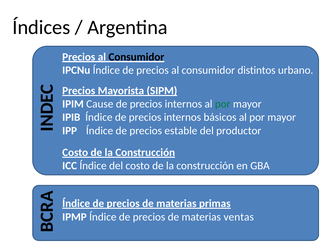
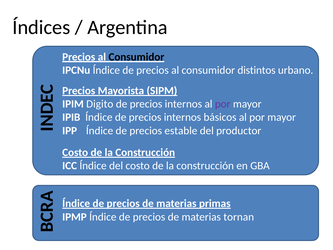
Cause: Cause -> Digito
por at (223, 104) colour: green -> purple
ventas: ventas -> tornan
